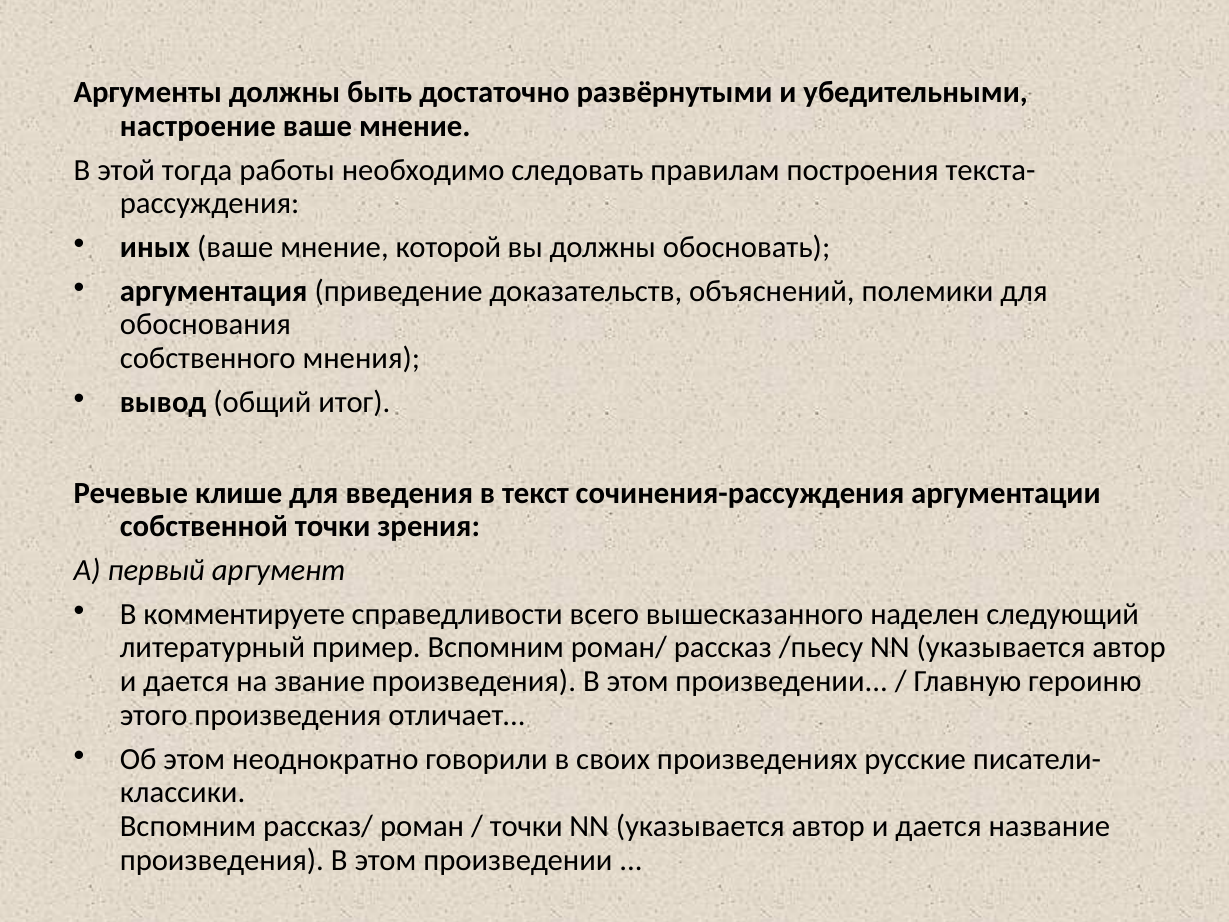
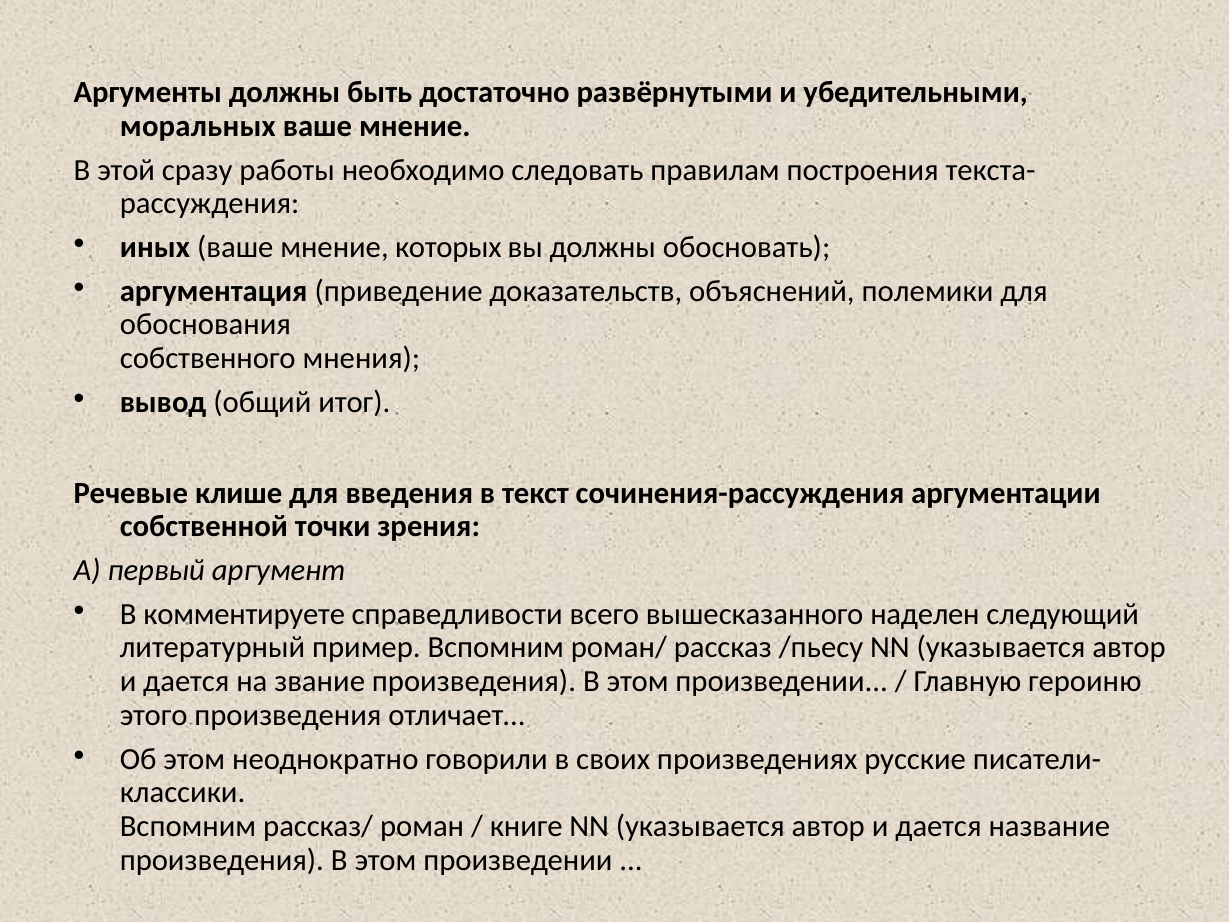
настроение: настроение -> моральных
тогда: тогда -> сразу
которой: которой -> которых
точки at (526, 826): точки -> книге
